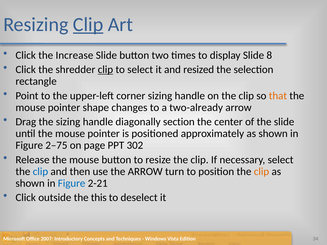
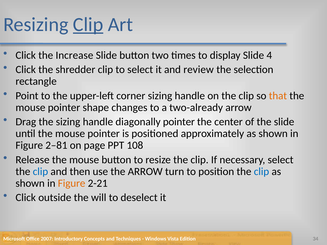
8: 8 -> 4
clip at (105, 70) underline: present -> none
resized: resized -> review
diagonally section: section -> pointer
2–75: 2–75 -> 2–81
302: 302 -> 108
clip at (261, 172) colour: orange -> blue
Figure at (72, 183) colour: blue -> orange
this: this -> will
